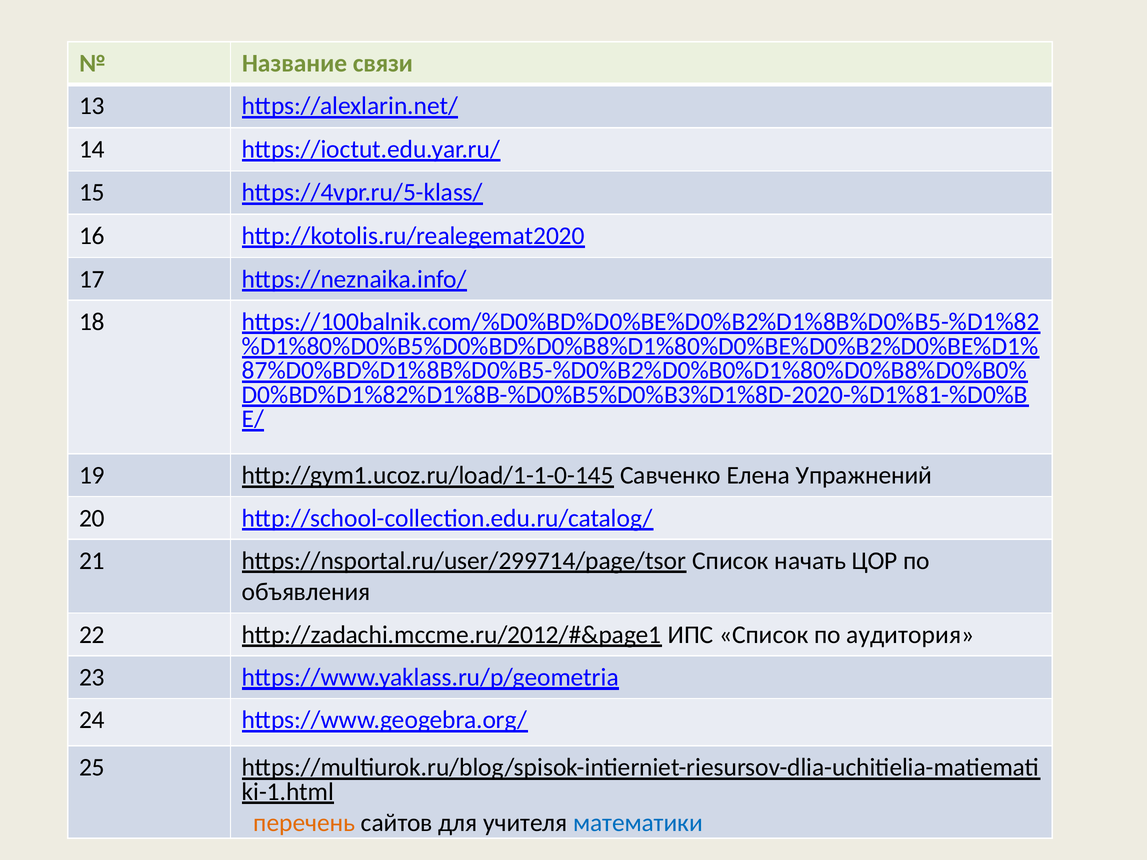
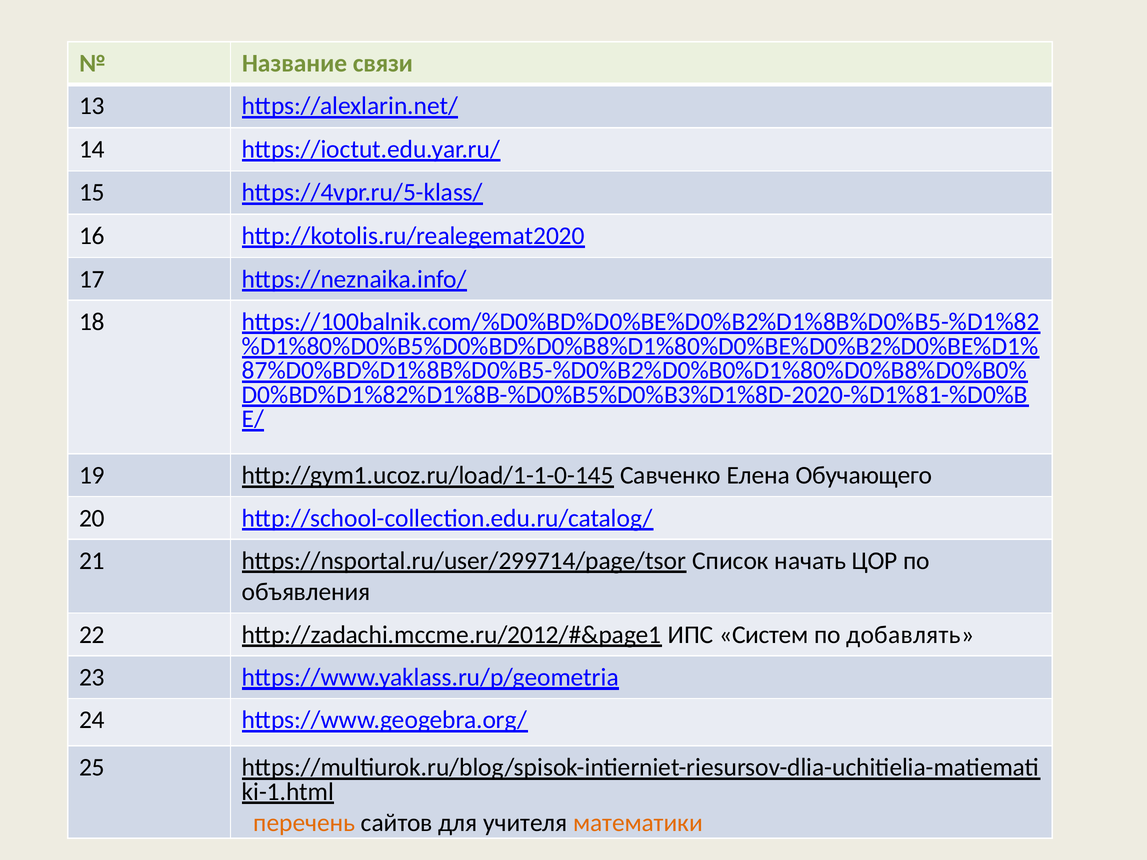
Упражнений: Упражнений -> Обучающего
ИПС Список: Список -> Систем
аудитория: аудитория -> добавлять
математики colour: blue -> orange
